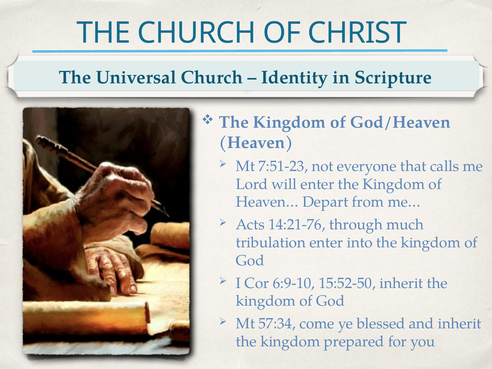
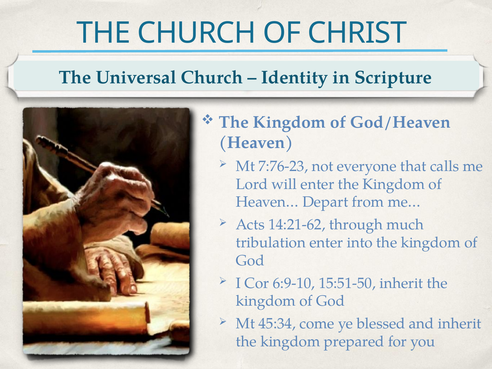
7:51-23: 7:51-23 -> 7:76-23
14:21-76: 14:21-76 -> 14:21-62
15:52-50: 15:52-50 -> 15:51-50
57:34: 57:34 -> 45:34
